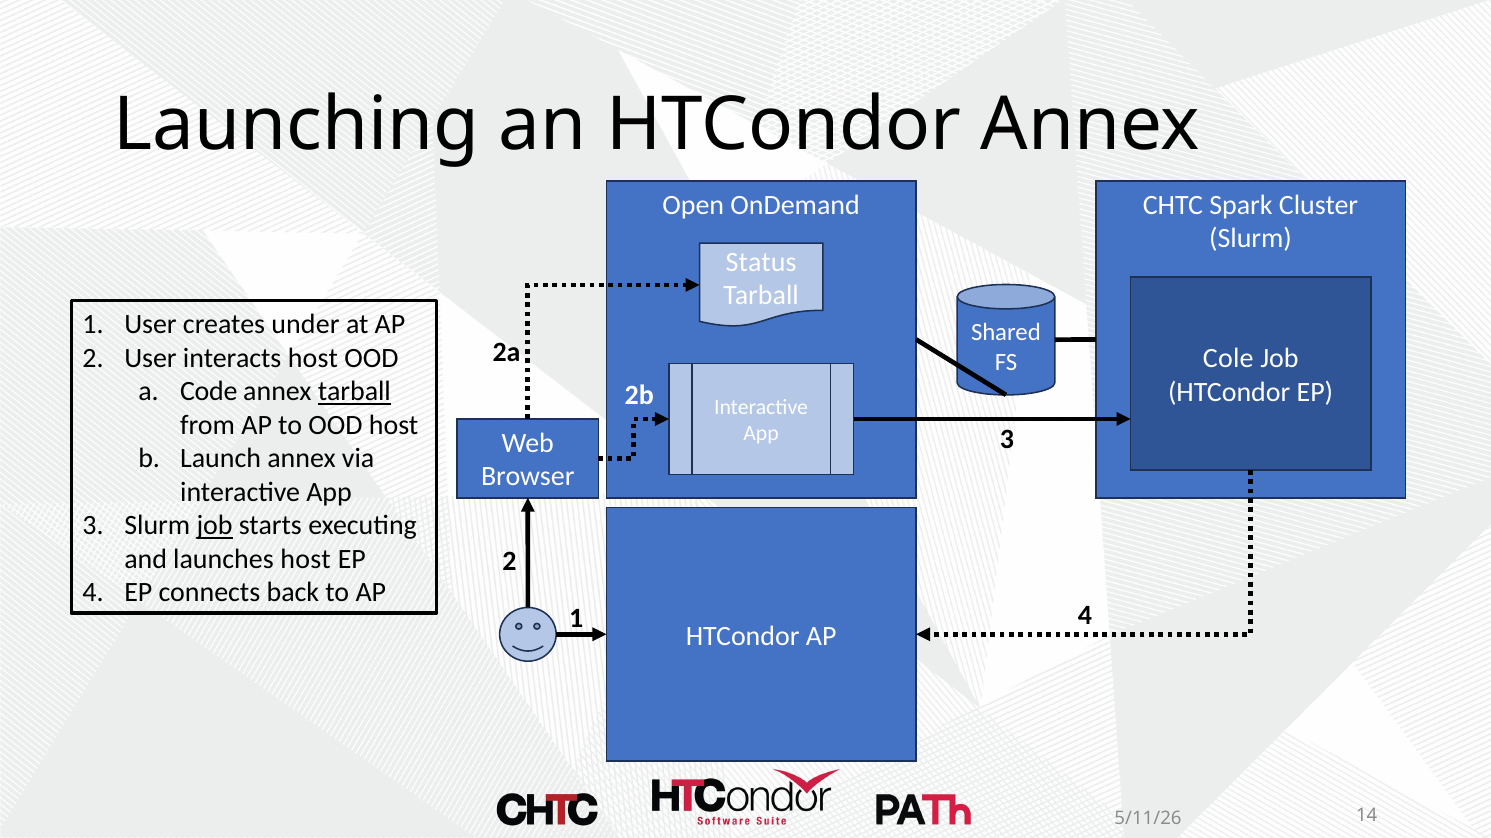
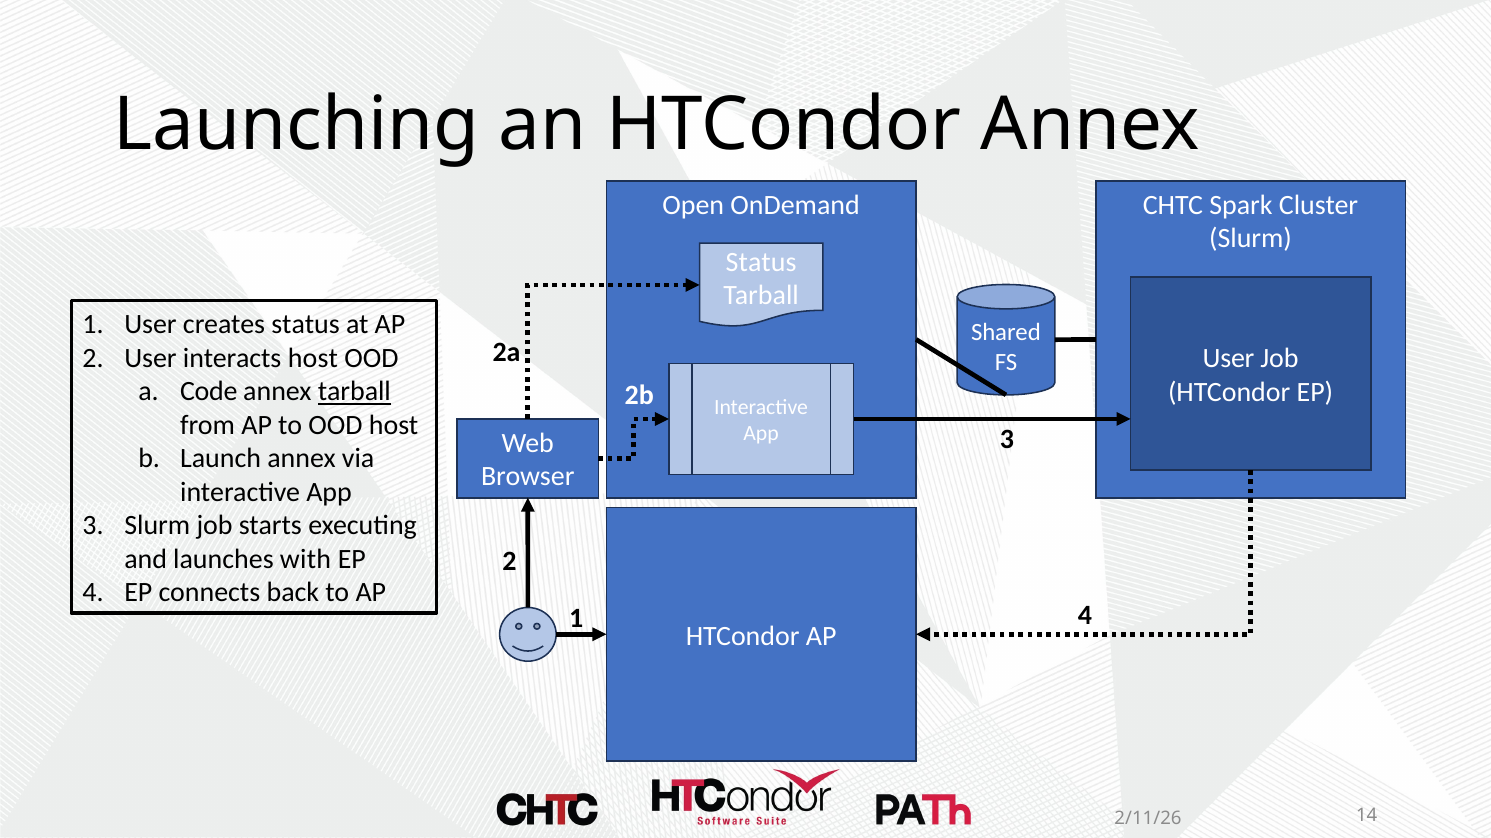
creates under: under -> status
Cole at (1228, 359): Cole -> User
job at (215, 526) underline: present -> none
launches host: host -> with
5/11/26: 5/11/26 -> 2/11/26
